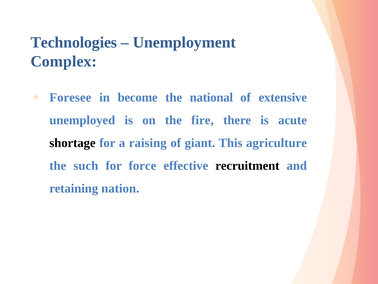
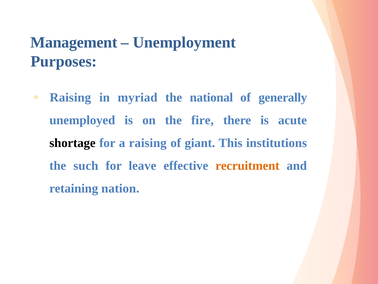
Technologies: Technologies -> Management
Complex: Complex -> Purposes
Foresee at (70, 97): Foresee -> Raising
become: become -> myriad
extensive: extensive -> generally
agriculture: agriculture -> institutions
force: force -> leave
recruitment colour: black -> orange
